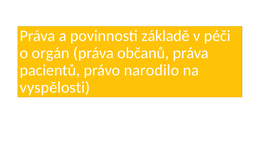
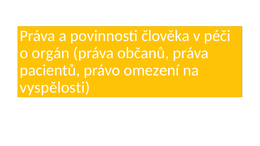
základě: základě -> člověka
narodilo: narodilo -> omezení
